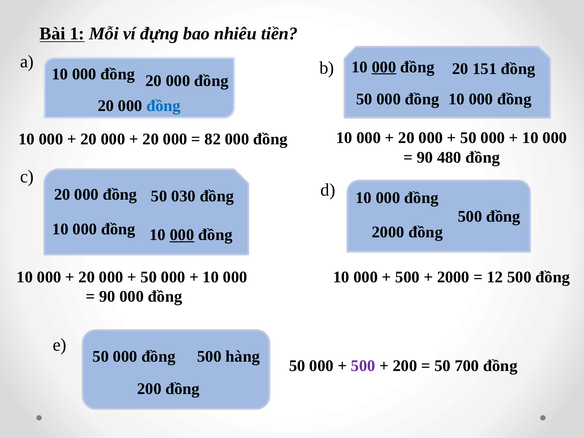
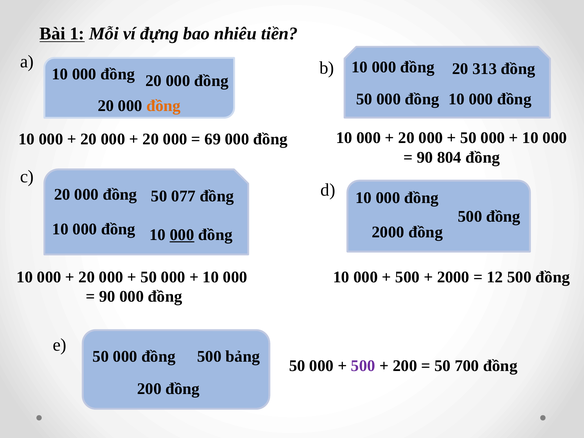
000 at (384, 67) underline: present -> none
151: 151 -> 313
đồng at (164, 106) colour: blue -> orange
82: 82 -> 69
480: 480 -> 804
030: 030 -> 077
hàng: hàng -> bảng
